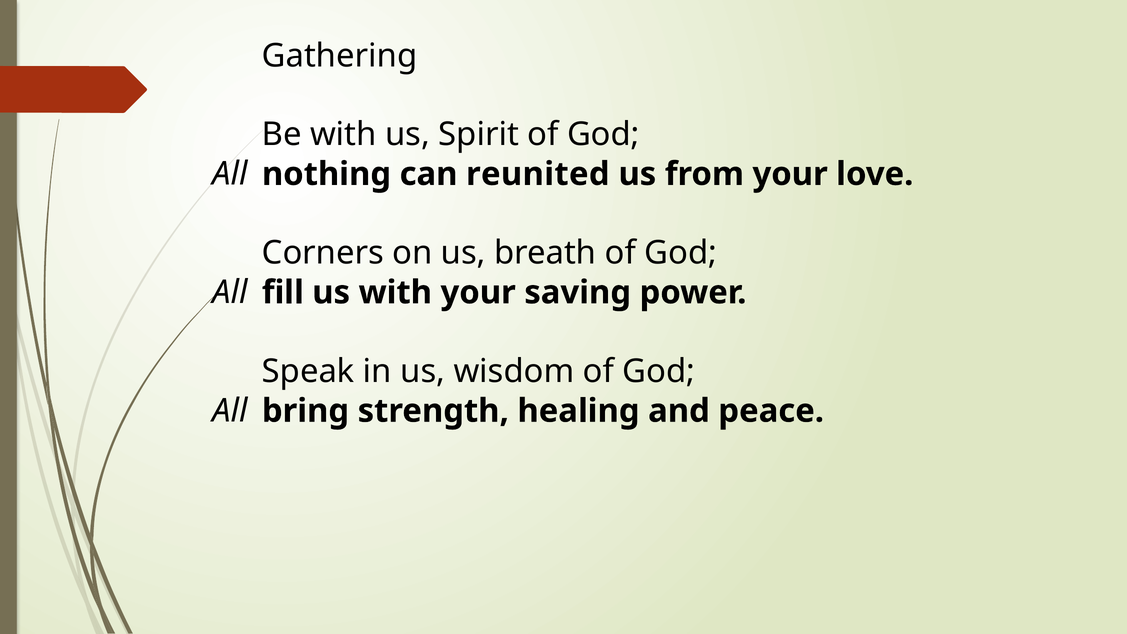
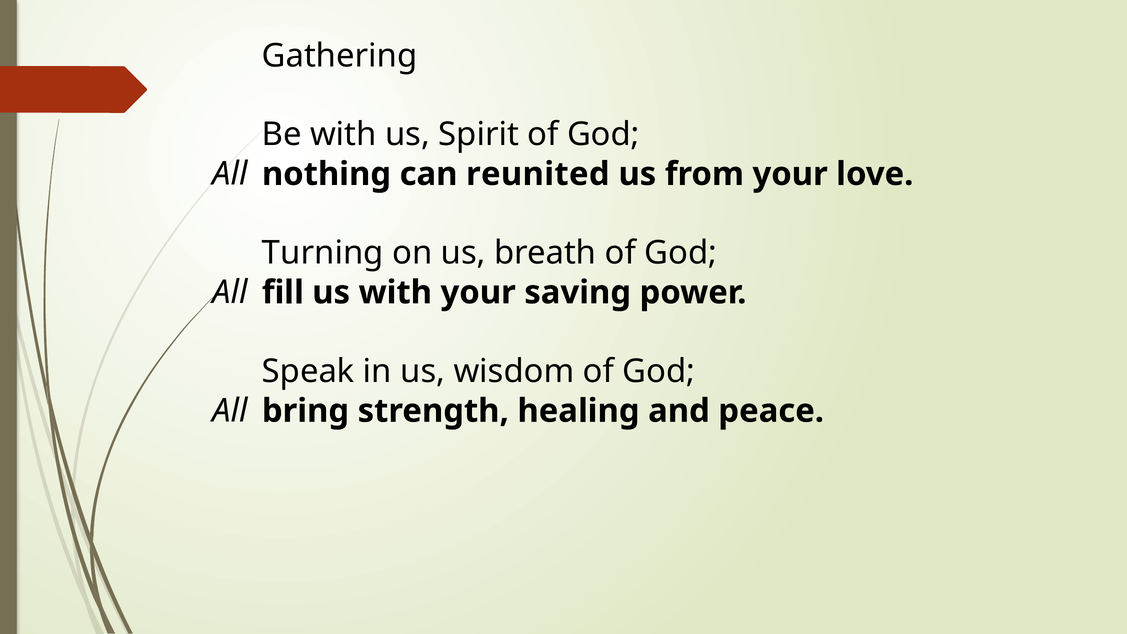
Corners: Corners -> Turning
